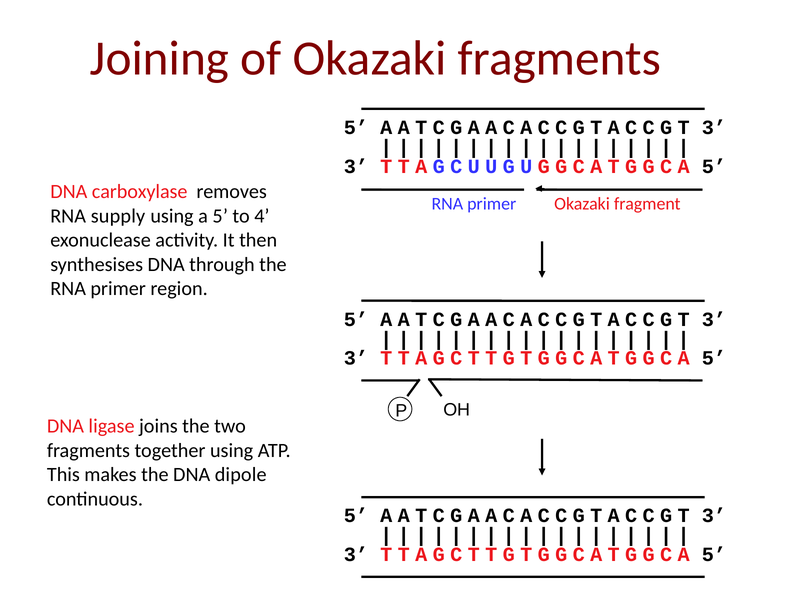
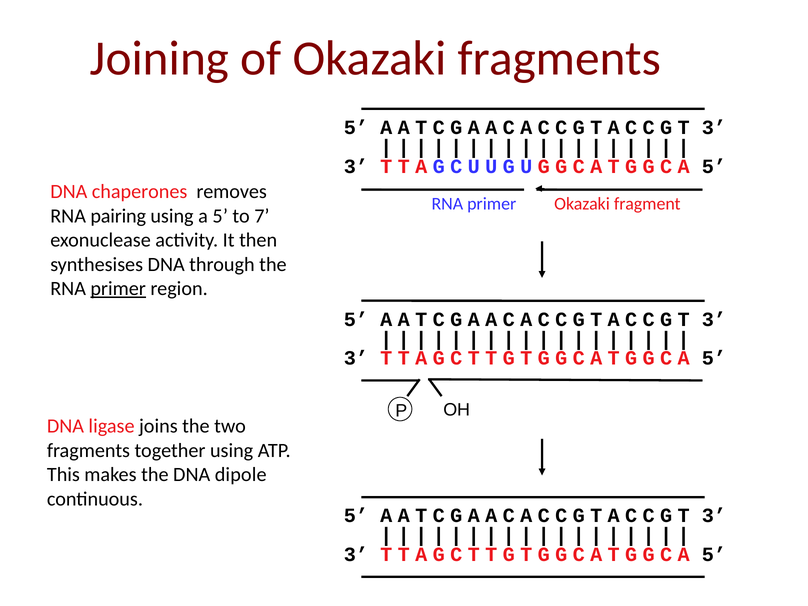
carboxylase: carboxylase -> chaperones
supply: supply -> pairing
4: 4 -> 7
primer at (118, 289) underline: none -> present
